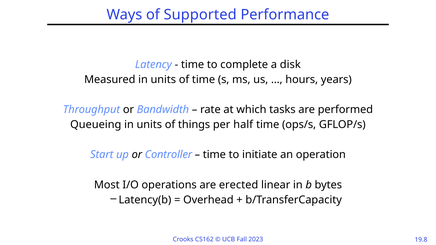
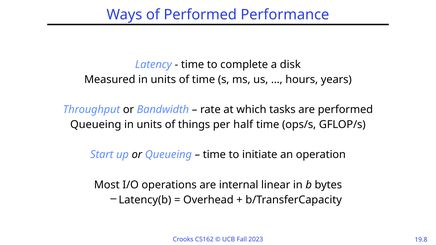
of Supported: Supported -> Performed
or Controller: Controller -> Queueing
erected: erected -> internal
